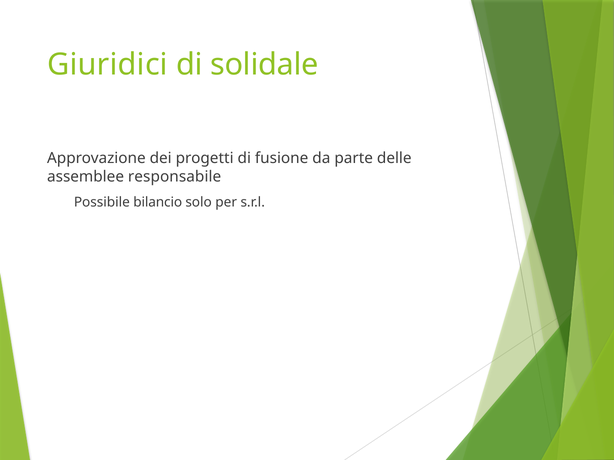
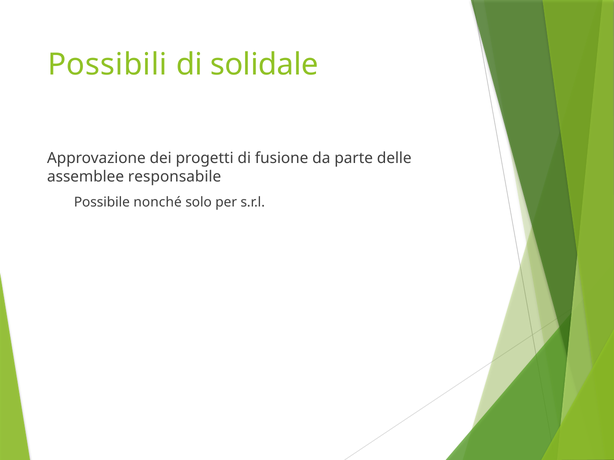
Giuridici: Giuridici -> Possibili
bilancio: bilancio -> nonché
